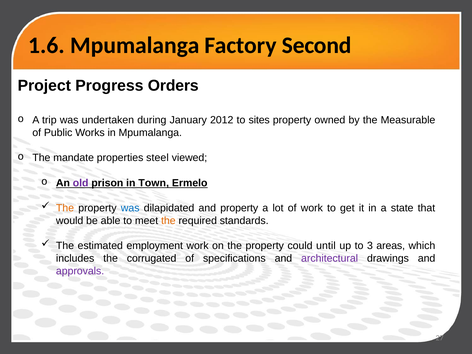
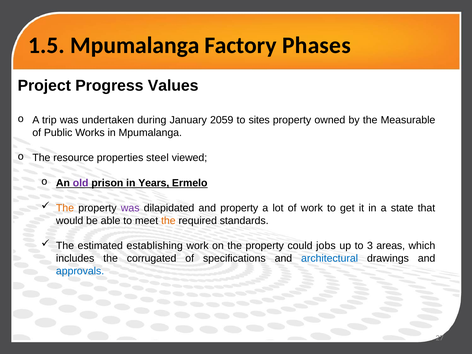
1.6: 1.6 -> 1.5
Second: Second -> Phases
Orders: Orders -> Values
2012: 2012 -> 2059
mandate: mandate -> resource
Town: Town -> Years
was at (130, 208) colour: blue -> purple
employment: employment -> establishing
until: until -> jobs
architectural colour: purple -> blue
approvals colour: purple -> blue
